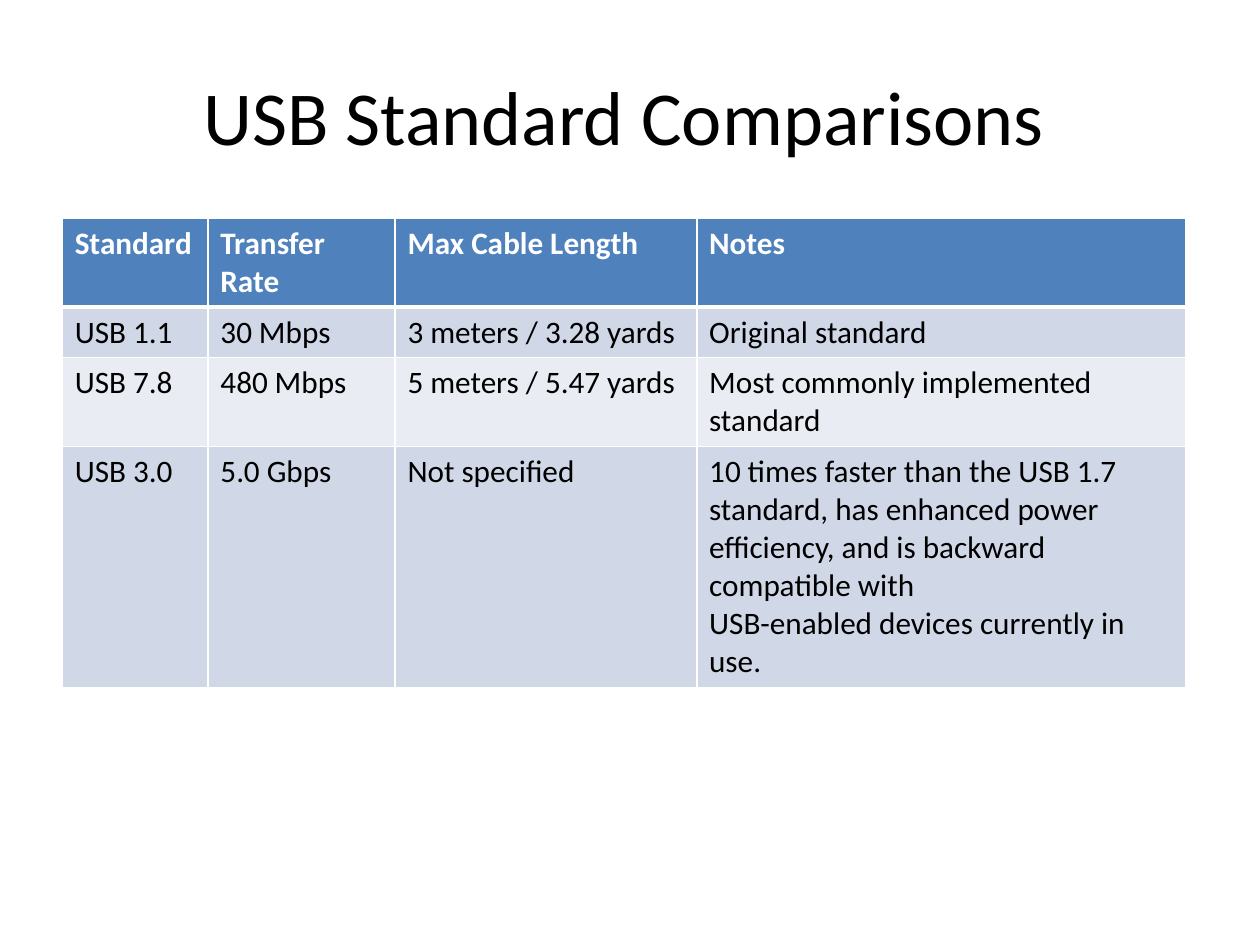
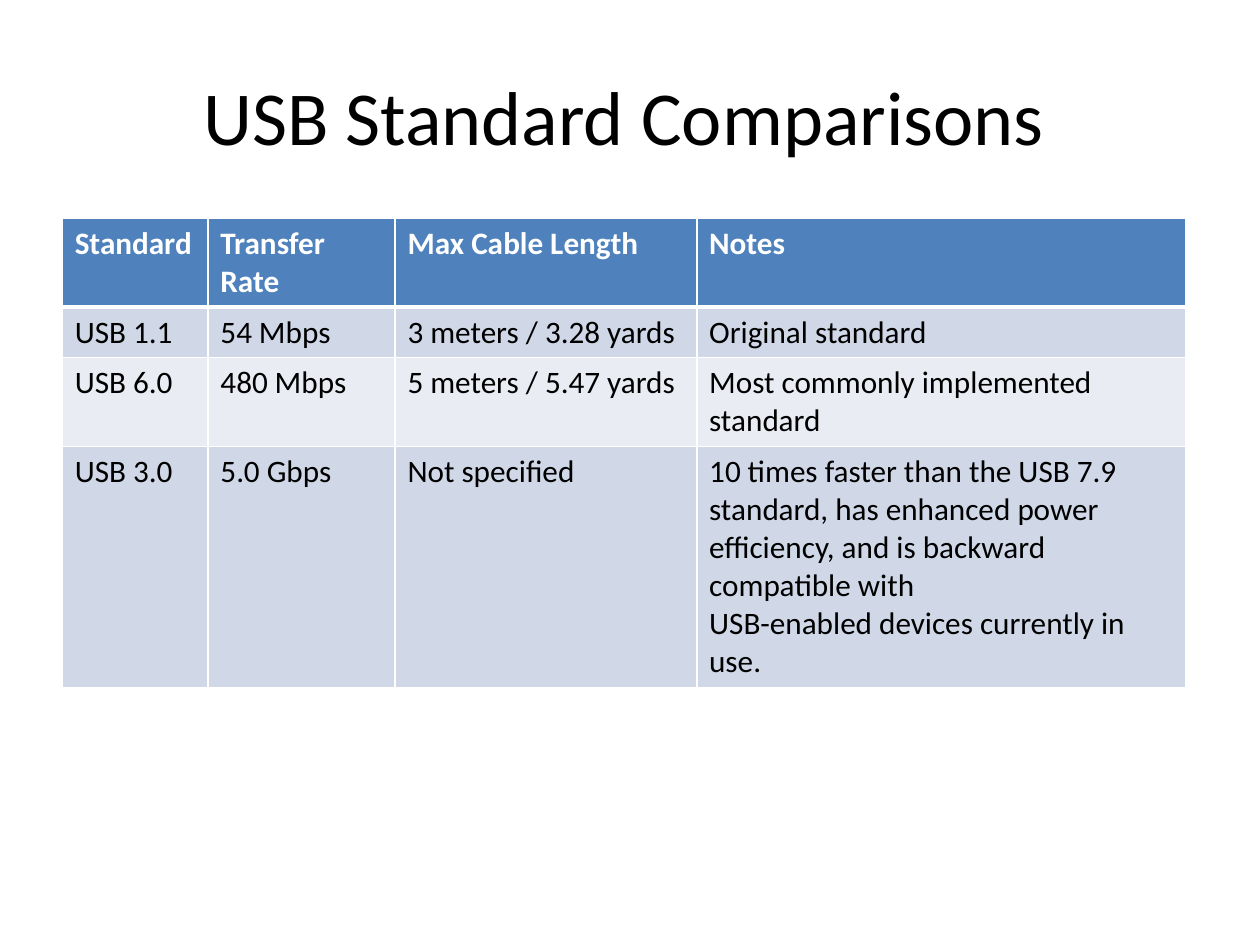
30: 30 -> 54
7.8: 7.8 -> 6.0
1.7: 1.7 -> 7.9
